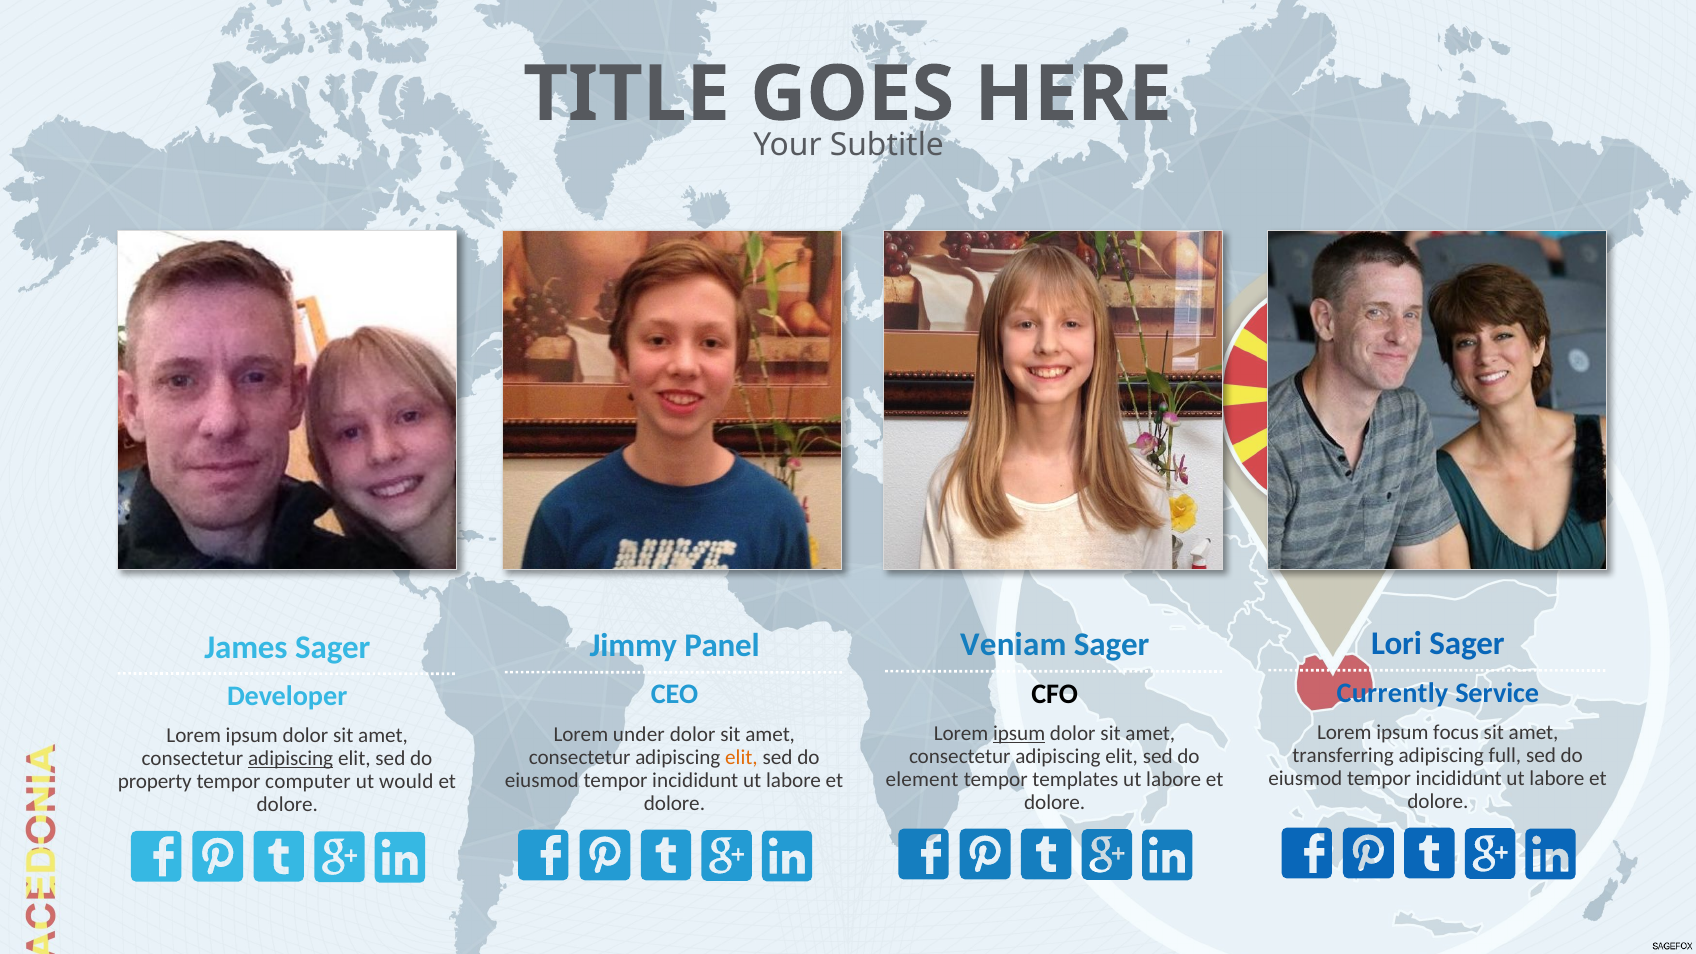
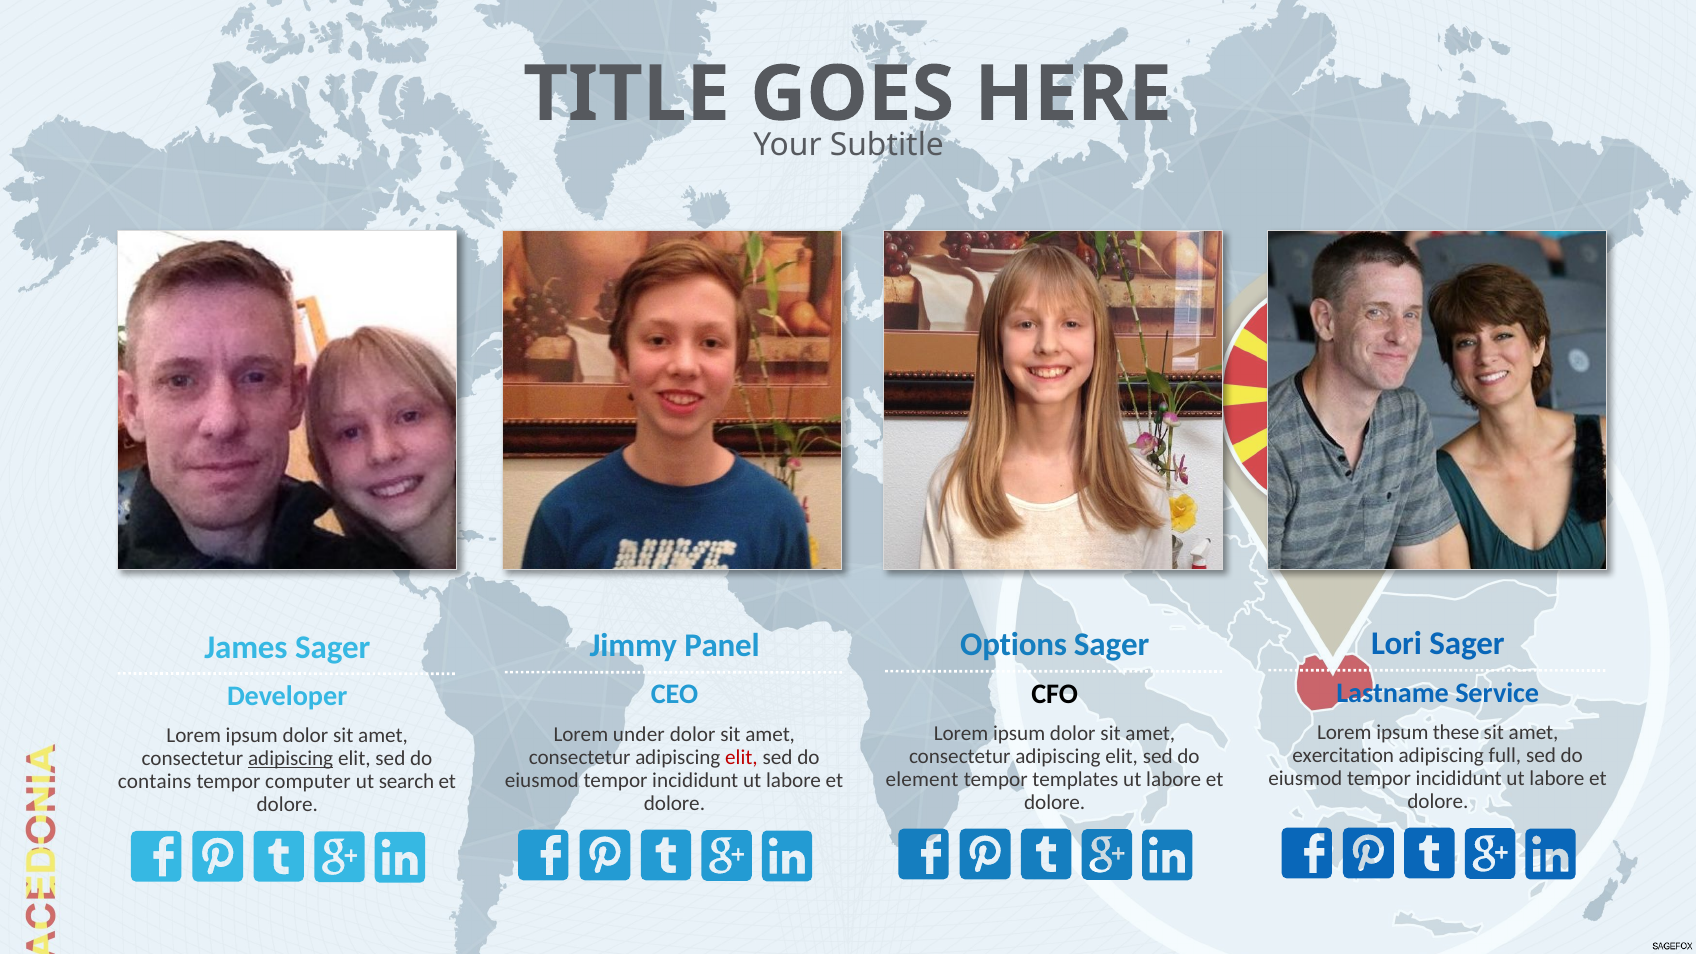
Veniam: Veniam -> Options
Currently: Currently -> Lastname
focus: focus -> these
ipsum at (1019, 734) underline: present -> none
transferring: transferring -> exercitation
elit at (741, 757) colour: orange -> red
property: property -> contains
would: would -> search
